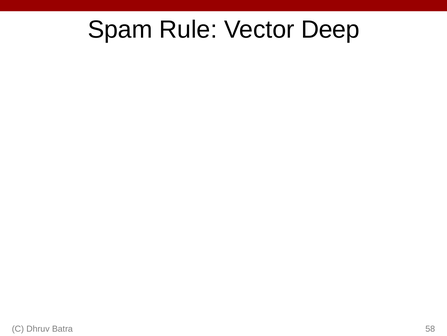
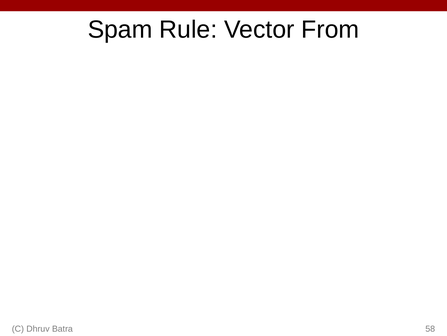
Deep: Deep -> From
